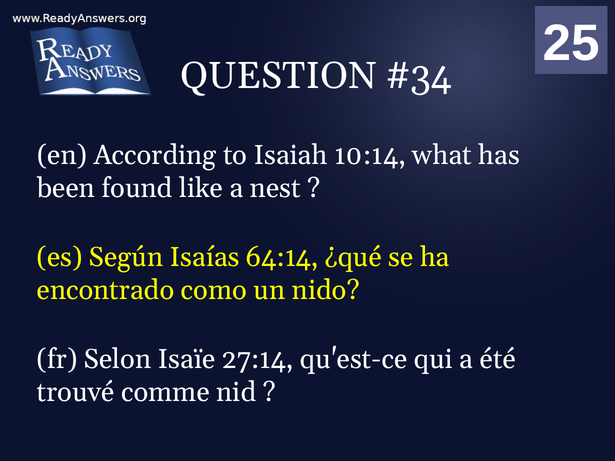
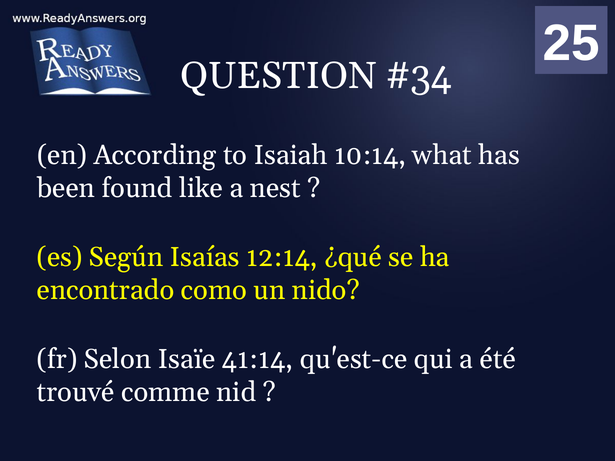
64:14: 64:14 -> 12:14
27:14: 27:14 -> 41:14
